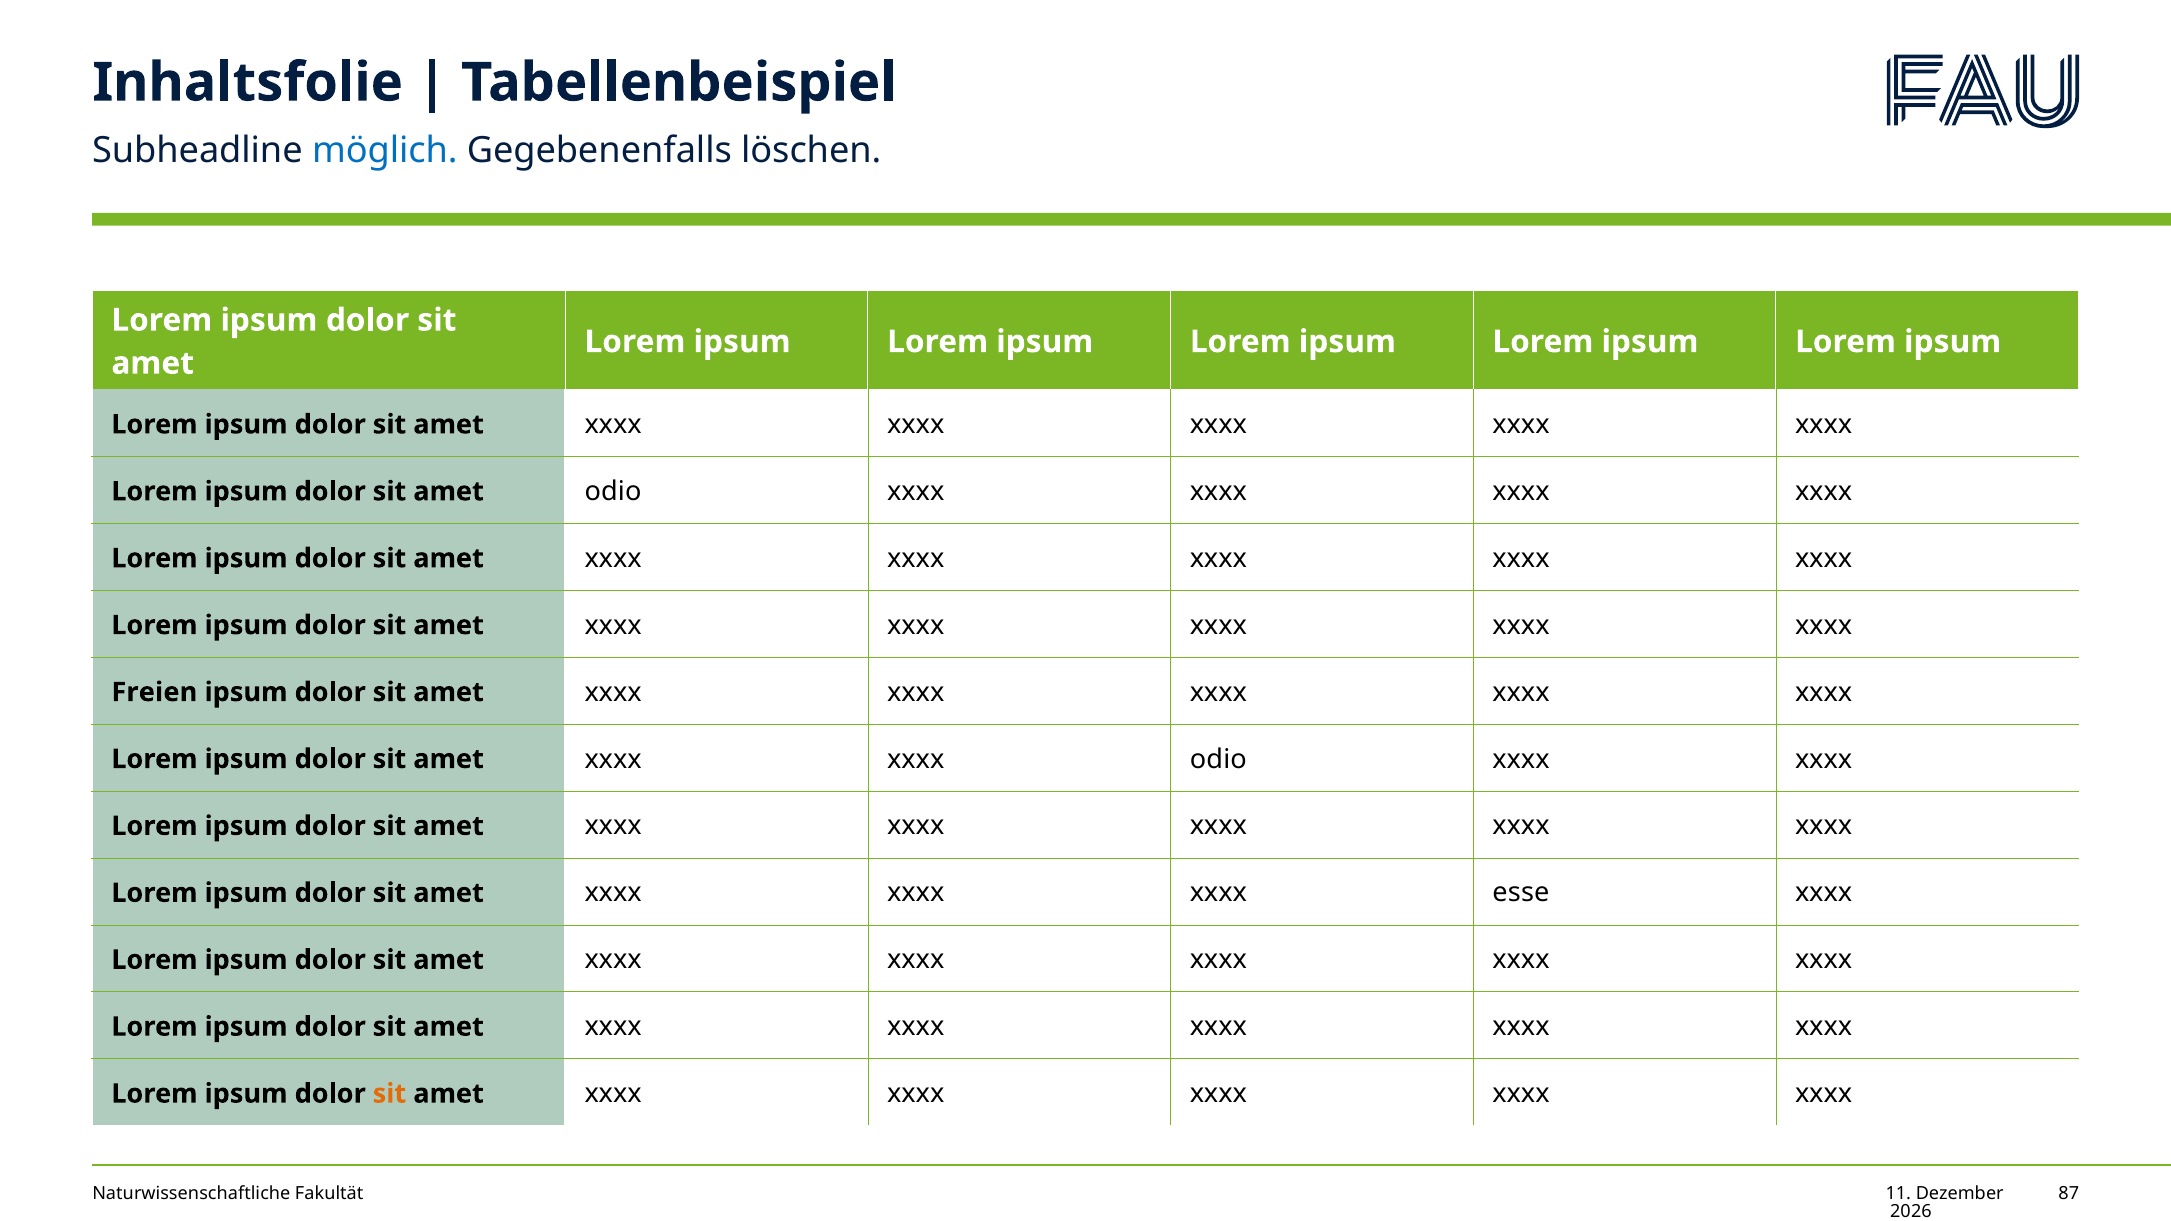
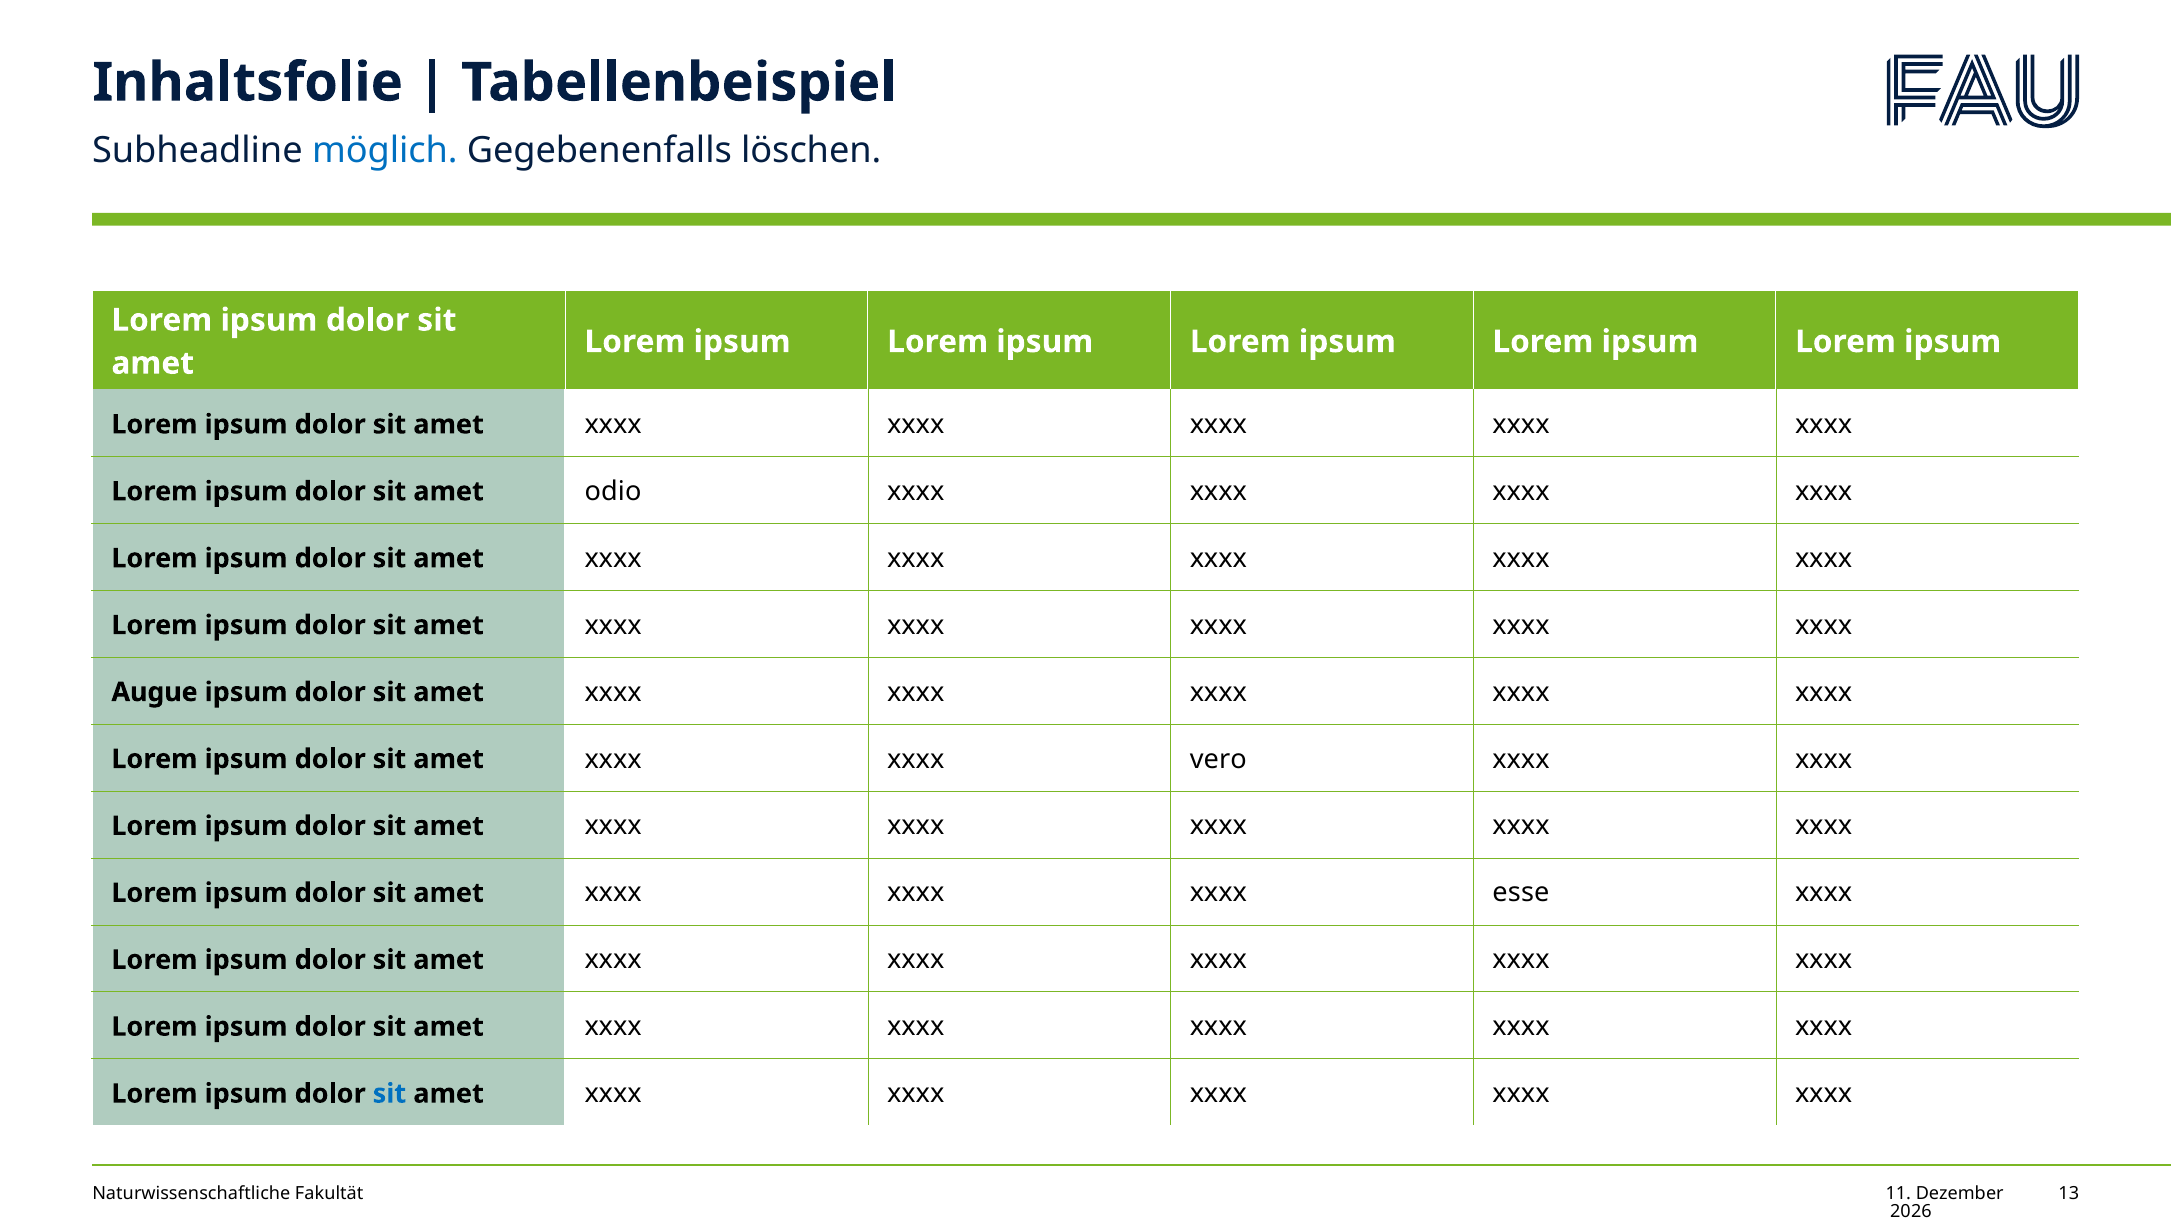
Freien: Freien -> Augue
xxxx odio: odio -> vero
sit at (389, 1094) colour: orange -> blue
87: 87 -> 13
